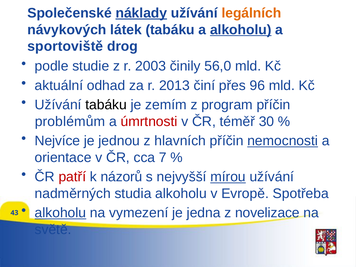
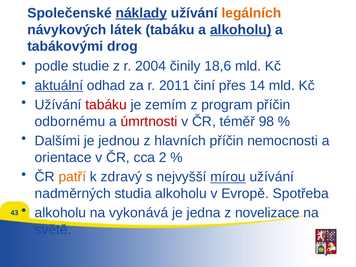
sportoviště: sportoviště -> tabákovými
2003: 2003 -> 2004
56,0: 56,0 -> 18,6
aktuální underline: none -> present
2013: 2013 -> 2011
96: 96 -> 14
tabáku at (106, 105) colour: black -> red
problémům: problémům -> odbornému
30: 30 -> 98
Nejvíce: Nejvíce -> Dalšími
nemocnosti underline: present -> none
7: 7 -> 2
patří colour: red -> orange
názorů: názorů -> zdravý
alkoholu at (60, 213) underline: present -> none
vymezení: vymezení -> vykonává
